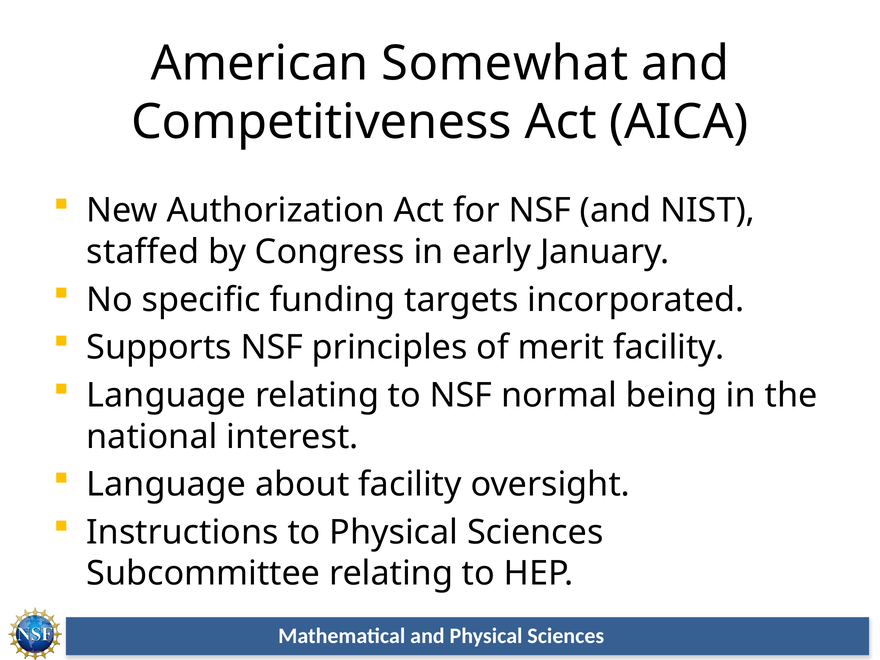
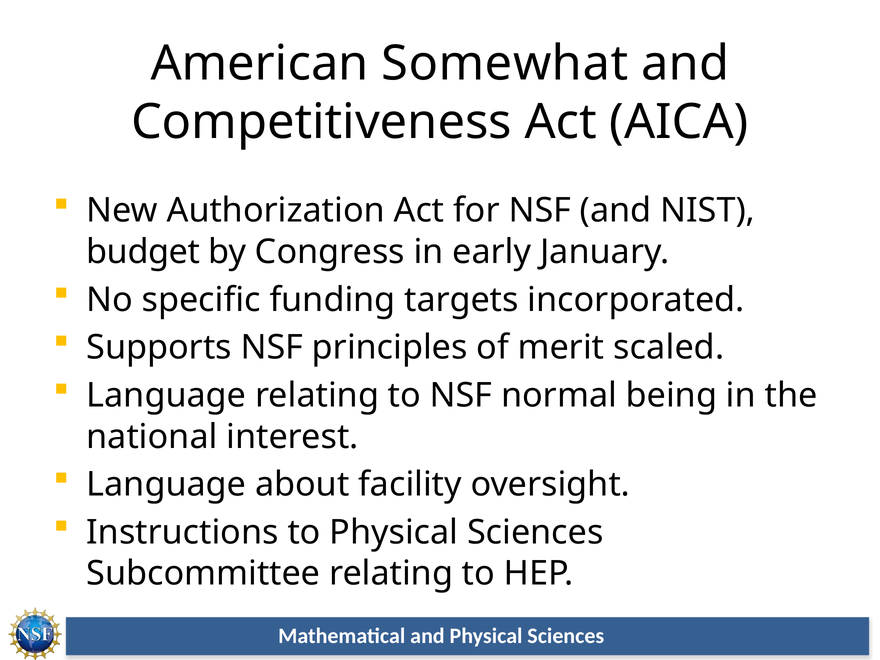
staffed: staffed -> budget
merit facility: facility -> scaled
